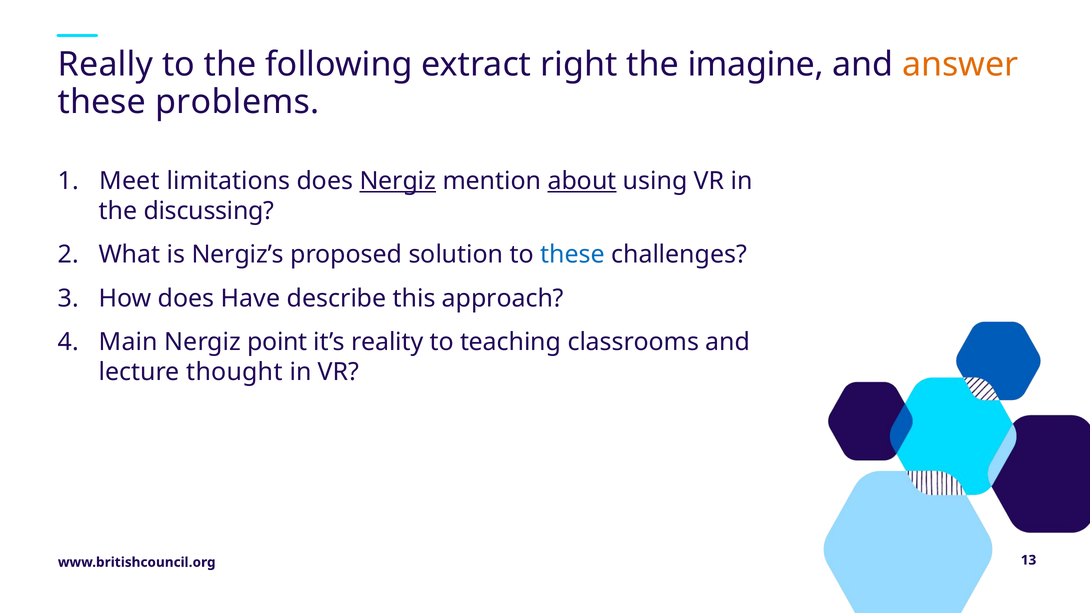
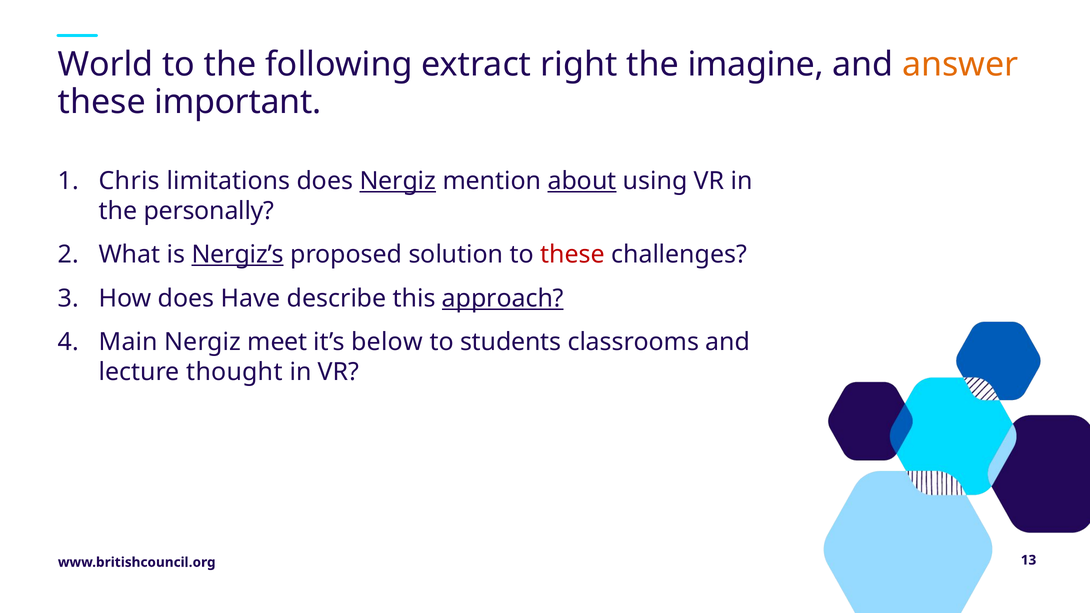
Really: Really -> World
problems: problems -> important
Meet: Meet -> Chris
discussing: discussing -> personally
Nergiz’s underline: none -> present
these at (572, 255) colour: blue -> red
approach underline: none -> present
point: point -> meet
reality: reality -> below
teaching: teaching -> students
